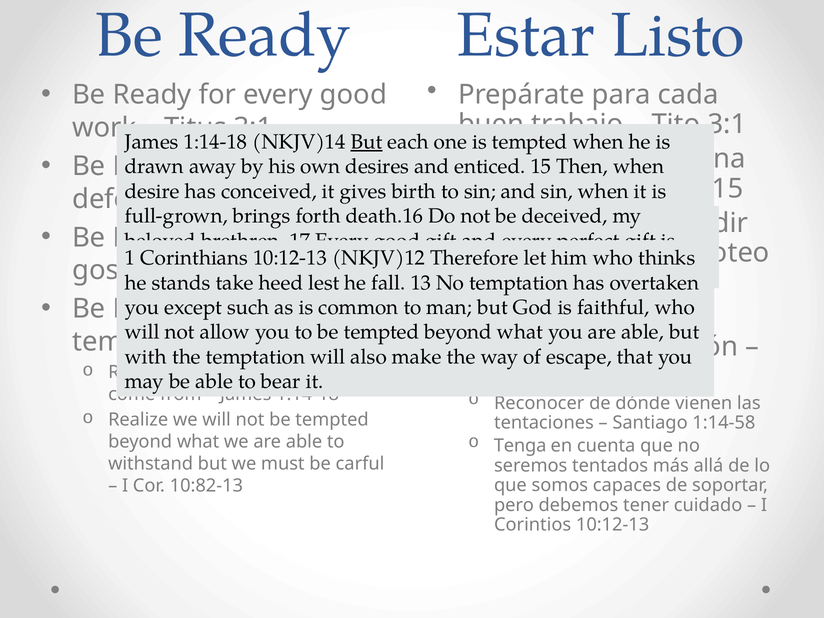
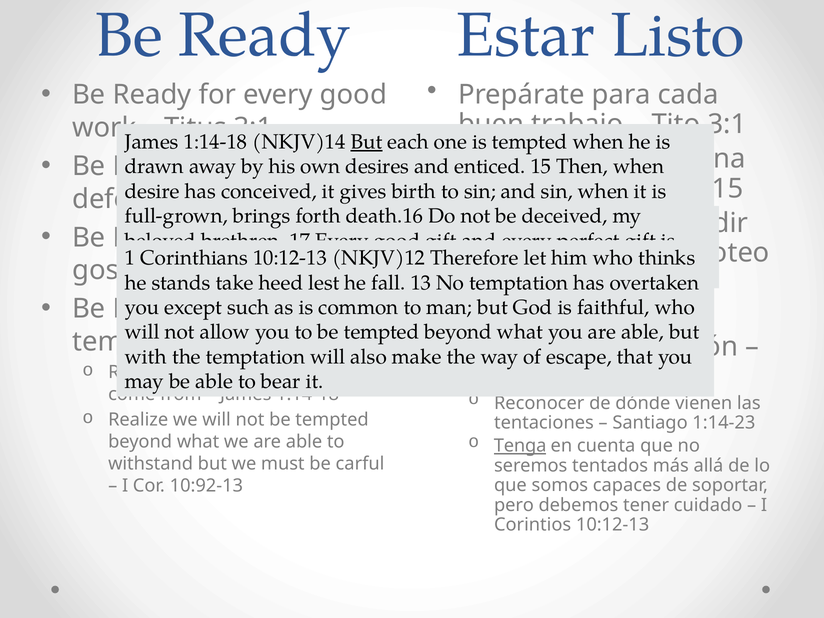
1:14-58: 1:14-58 -> 1:14-23
Tenga underline: none -> present
10:82-13: 10:82-13 -> 10:92-13
